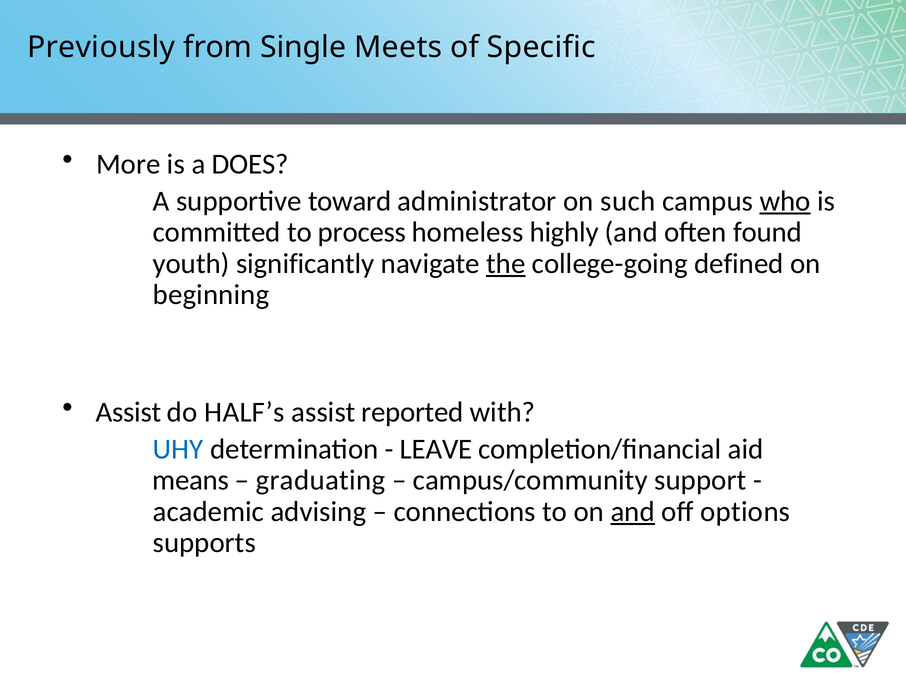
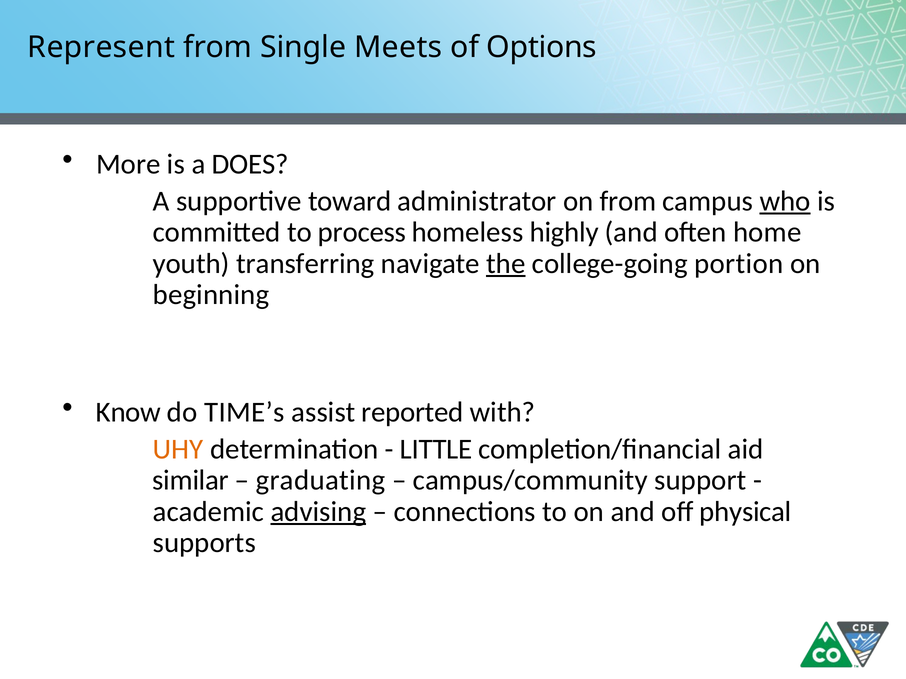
Previously: Previously -> Represent
Specific: Specific -> Options
on such: such -> from
found: found -> home
significantly: significantly -> transferring
defined: defined -> portion
Assist at (128, 413): Assist -> Know
HALF’s: HALF’s -> TIME’s
UHY colour: blue -> orange
LEAVE: LEAVE -> LITTLE
means: means -> similar
advising underline: none -> present
and at (633, 512) underline: present -> none
options: options -> physical
